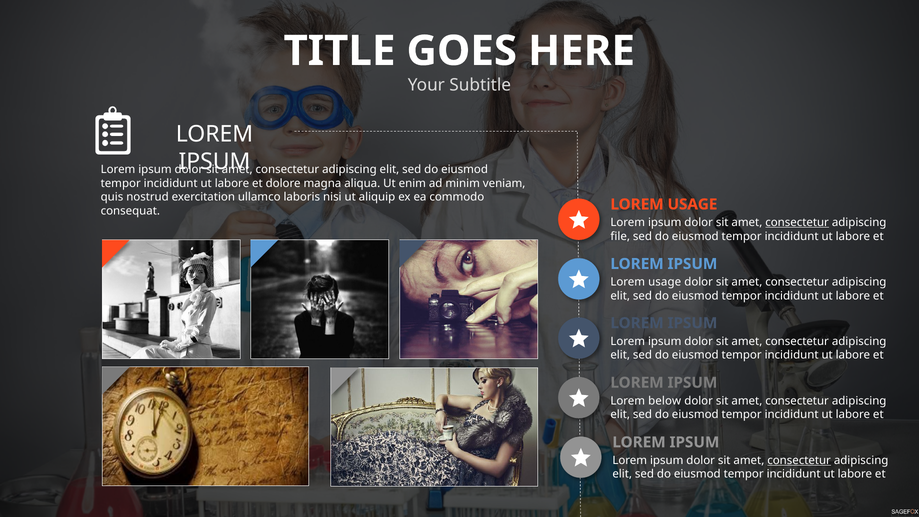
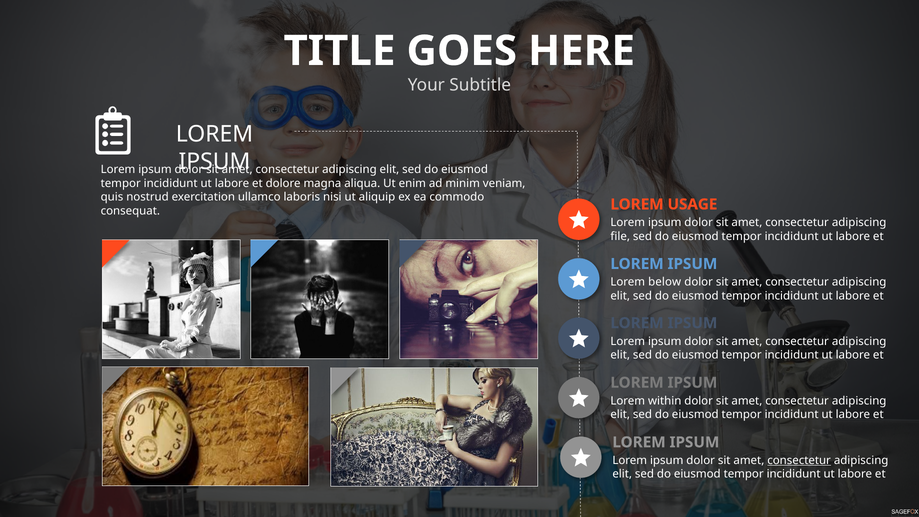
consectetur at (797, 222) underline: present -> none
usage at (665, 282): usage -> below
below: below -> within
